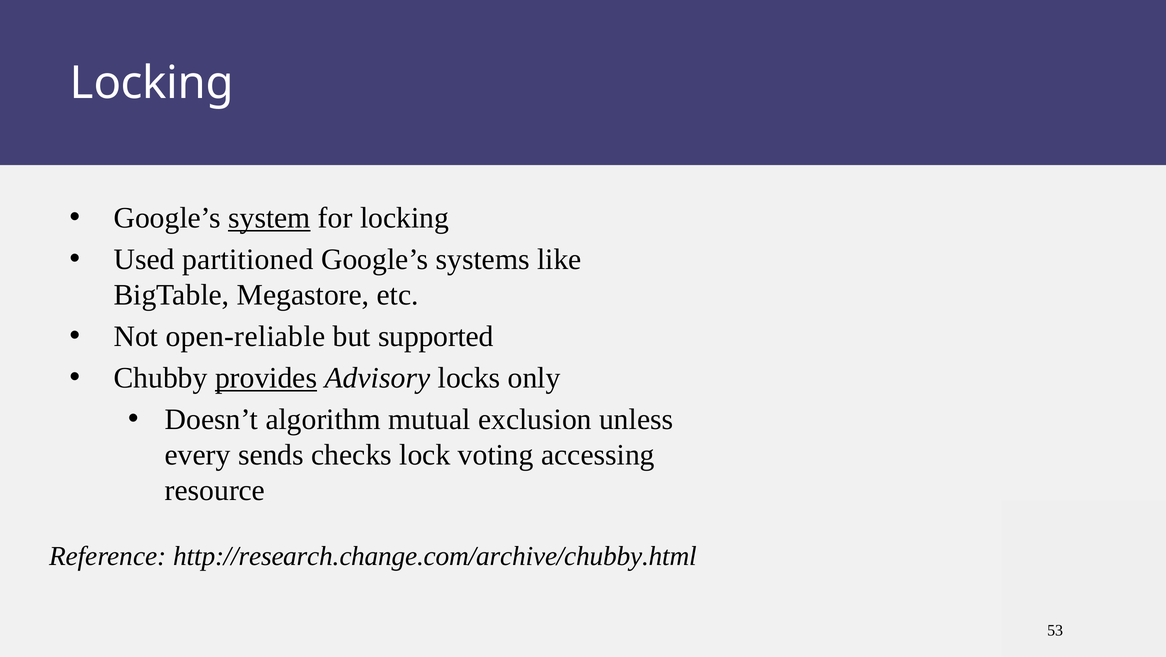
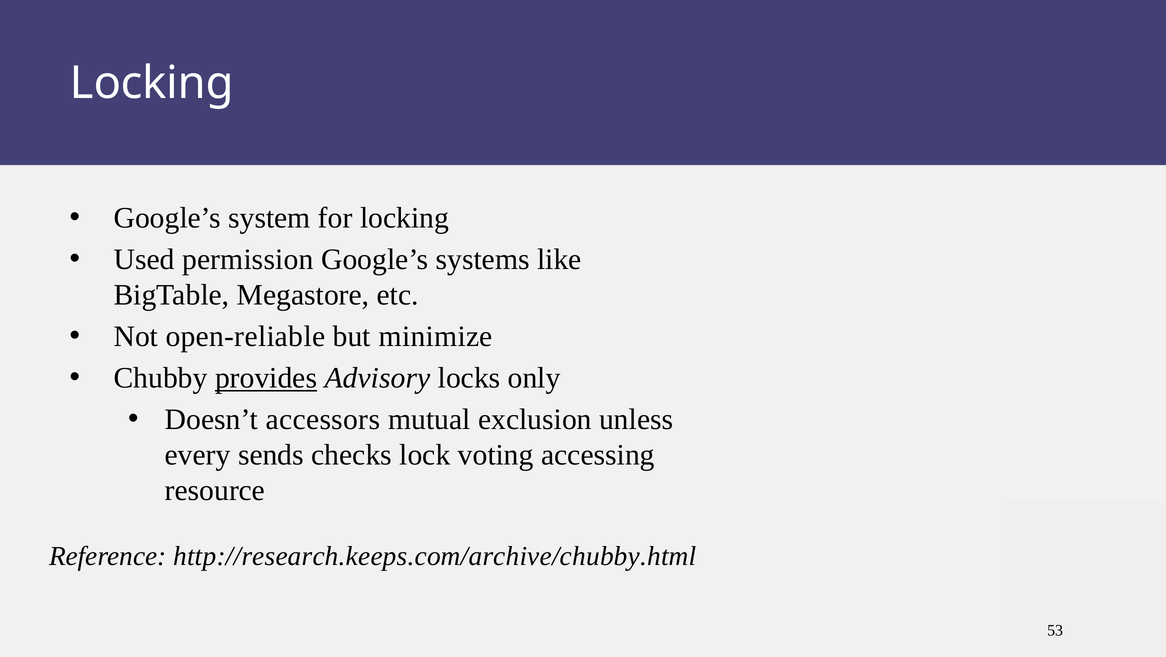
system underline: present -> none
partitioned: partitioned -> permission
supported: supported -> minimize
algorithm: algorithm -> accessors
http://research.change.com/archive/chubby.html: http://research.change.com/archive/chubby.html -> http://research.keeps.com/archive/chubby.html
